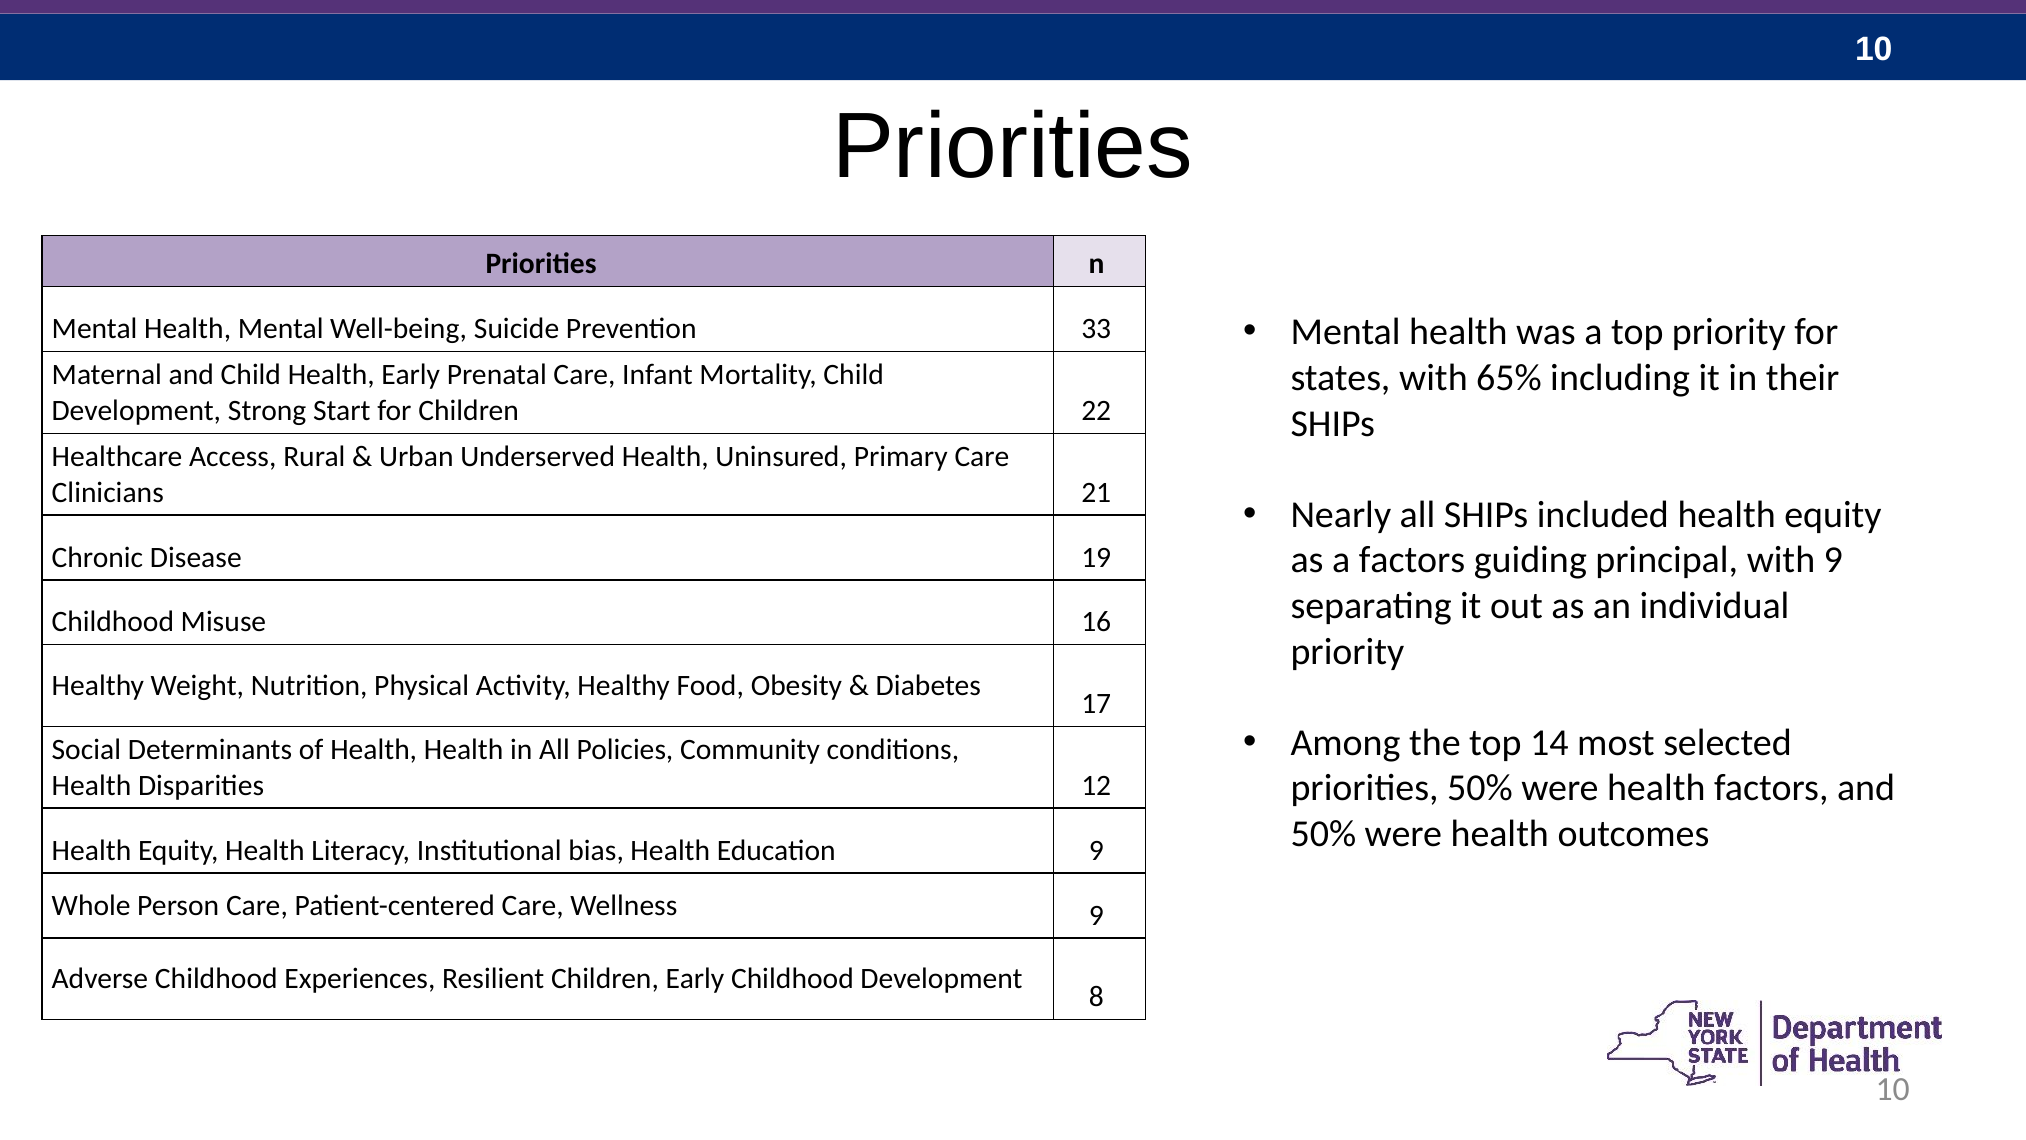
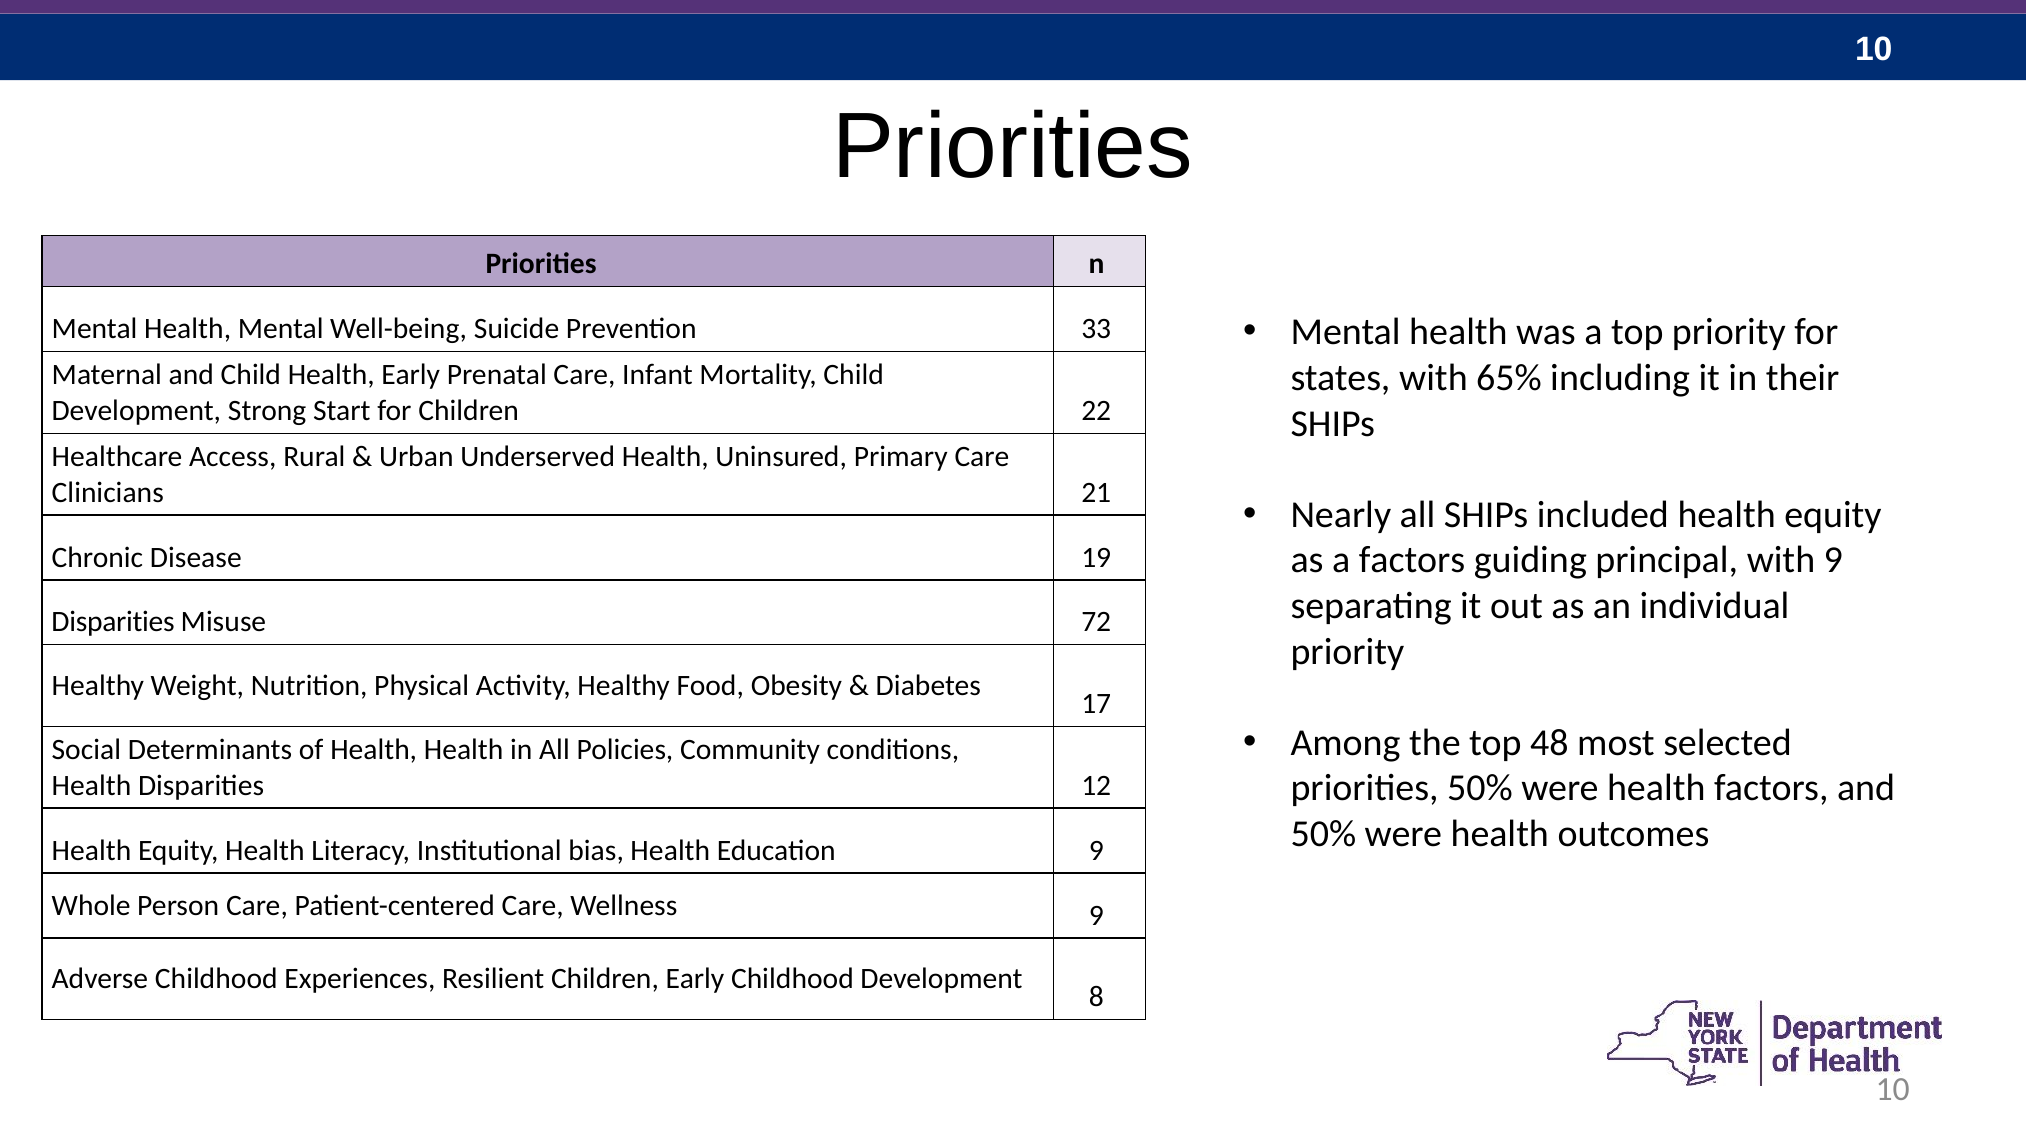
Childhood at (113, 622): Childhood -> Disparities
16: 16 -> 72
14: 14 -> 48
